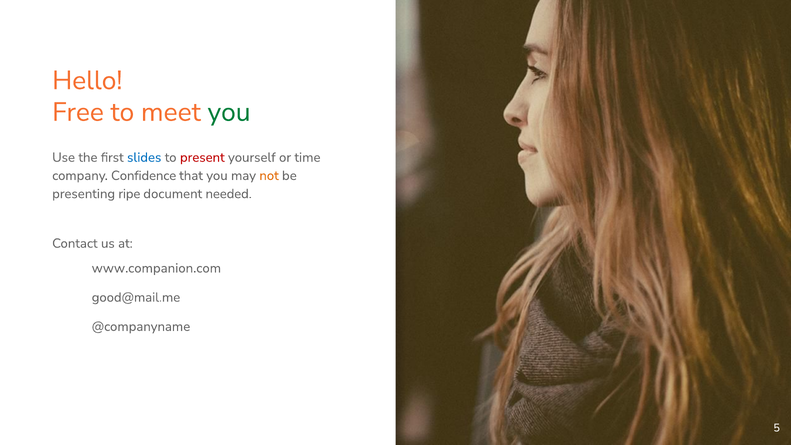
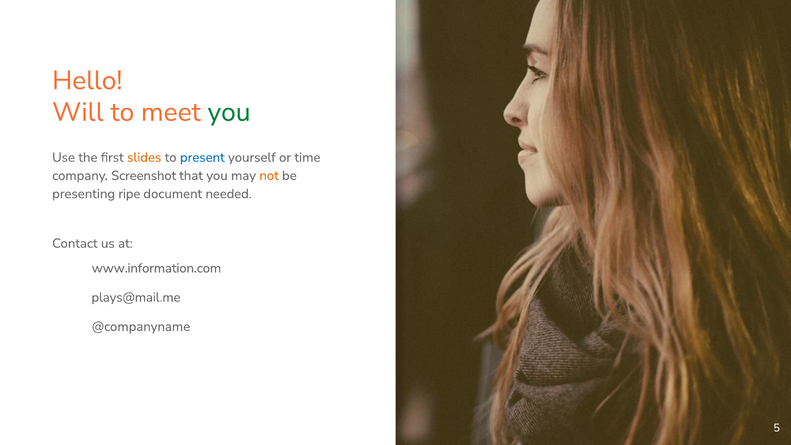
Free: Free -> Will
slides colour: blue -> orange
present colour: red -> blue
Confidence: Confidence -> Screenshot
www.companion.com: www.companion.com -> www.information.com
good@mail.me: good@mail.me -> plays@mail.me
